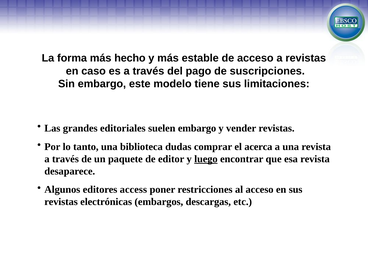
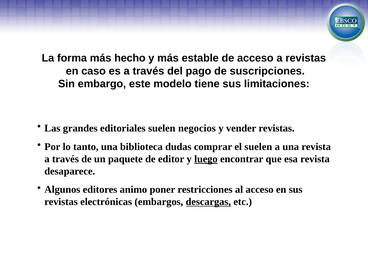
suelen embargo: embargo -> negocios
el acerca: acerca -> suelen
access: access -> animo
descargas underline: none -> present
